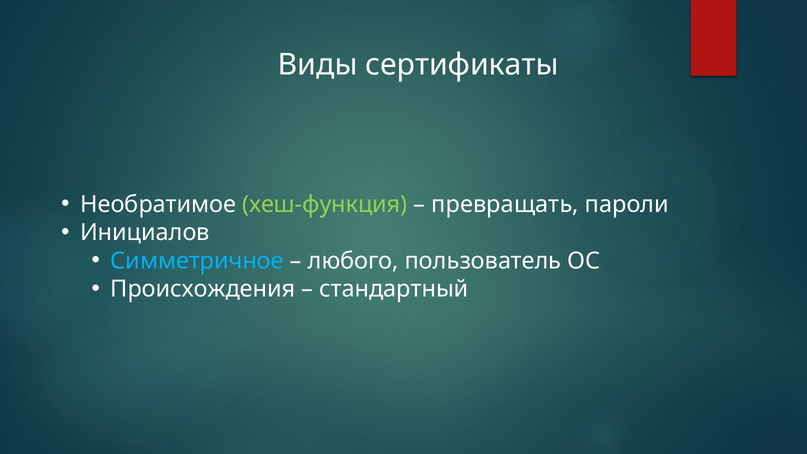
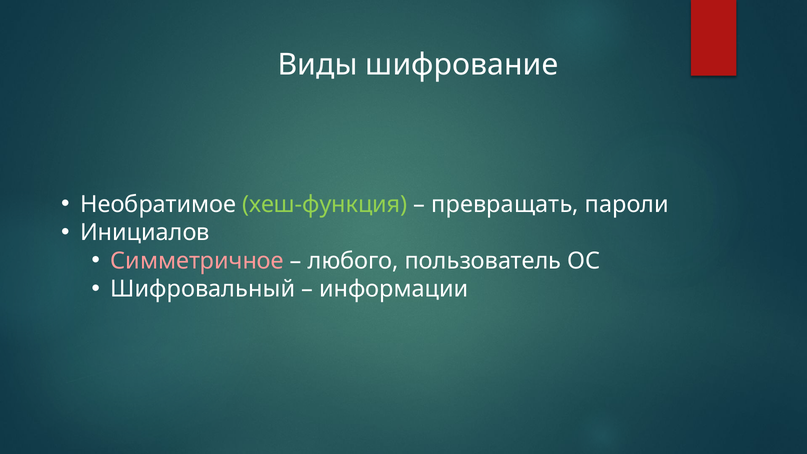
сертификаты: сертификаты -> шифрование
Симметричное colour: light blue -> pink
Происхождения: Происхождения -> Шифровальный
стандартный: стандартный -> информации
